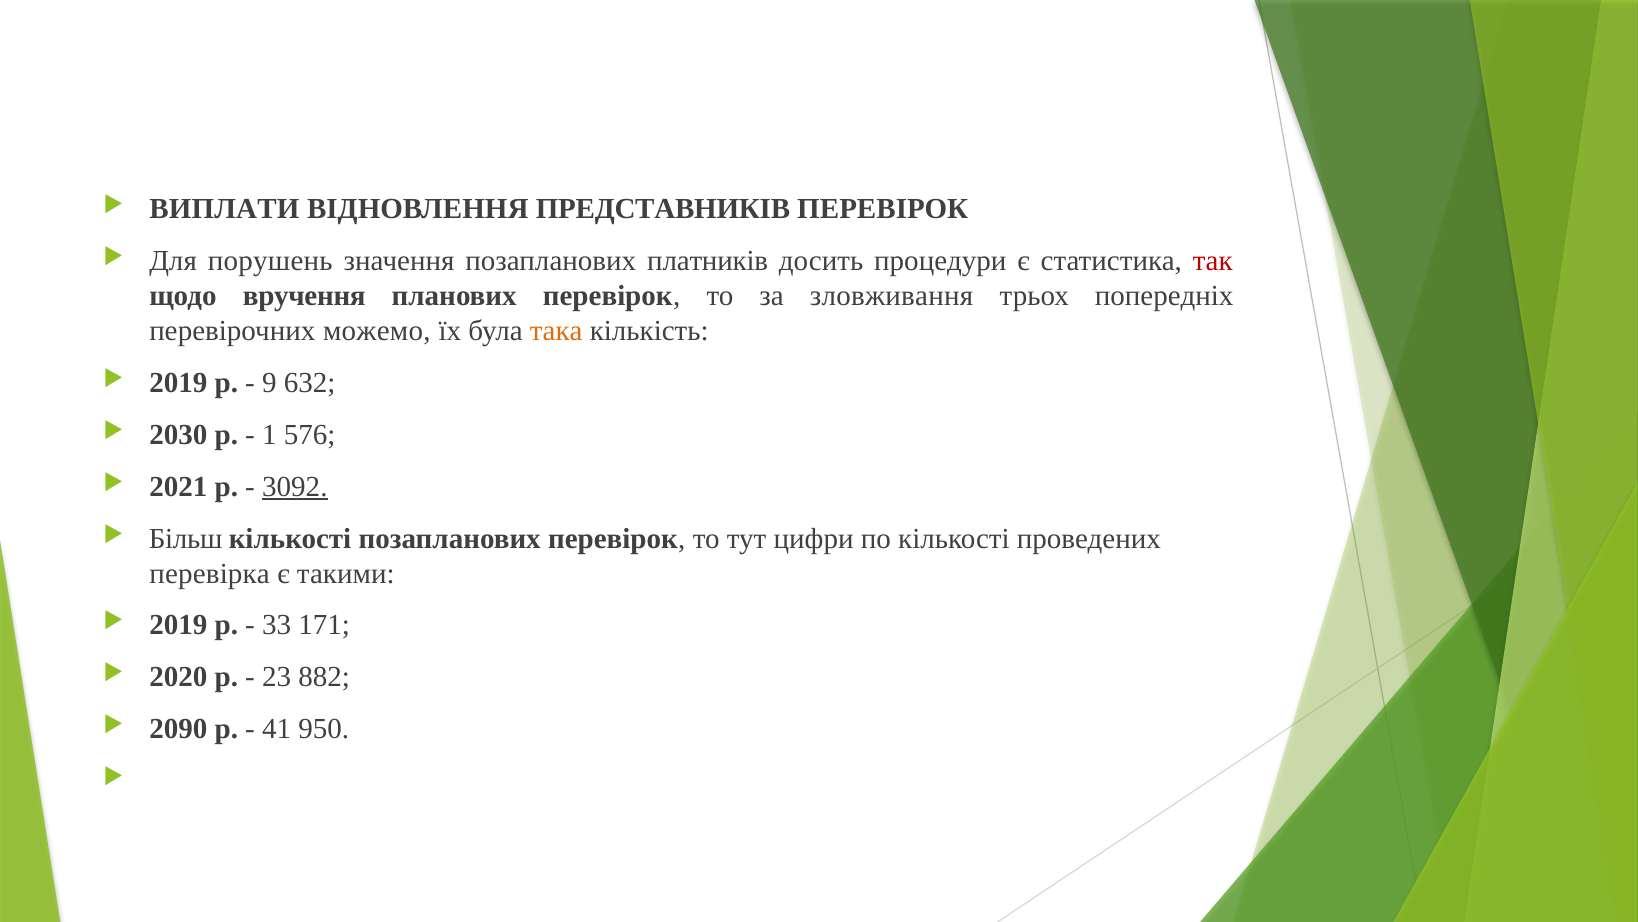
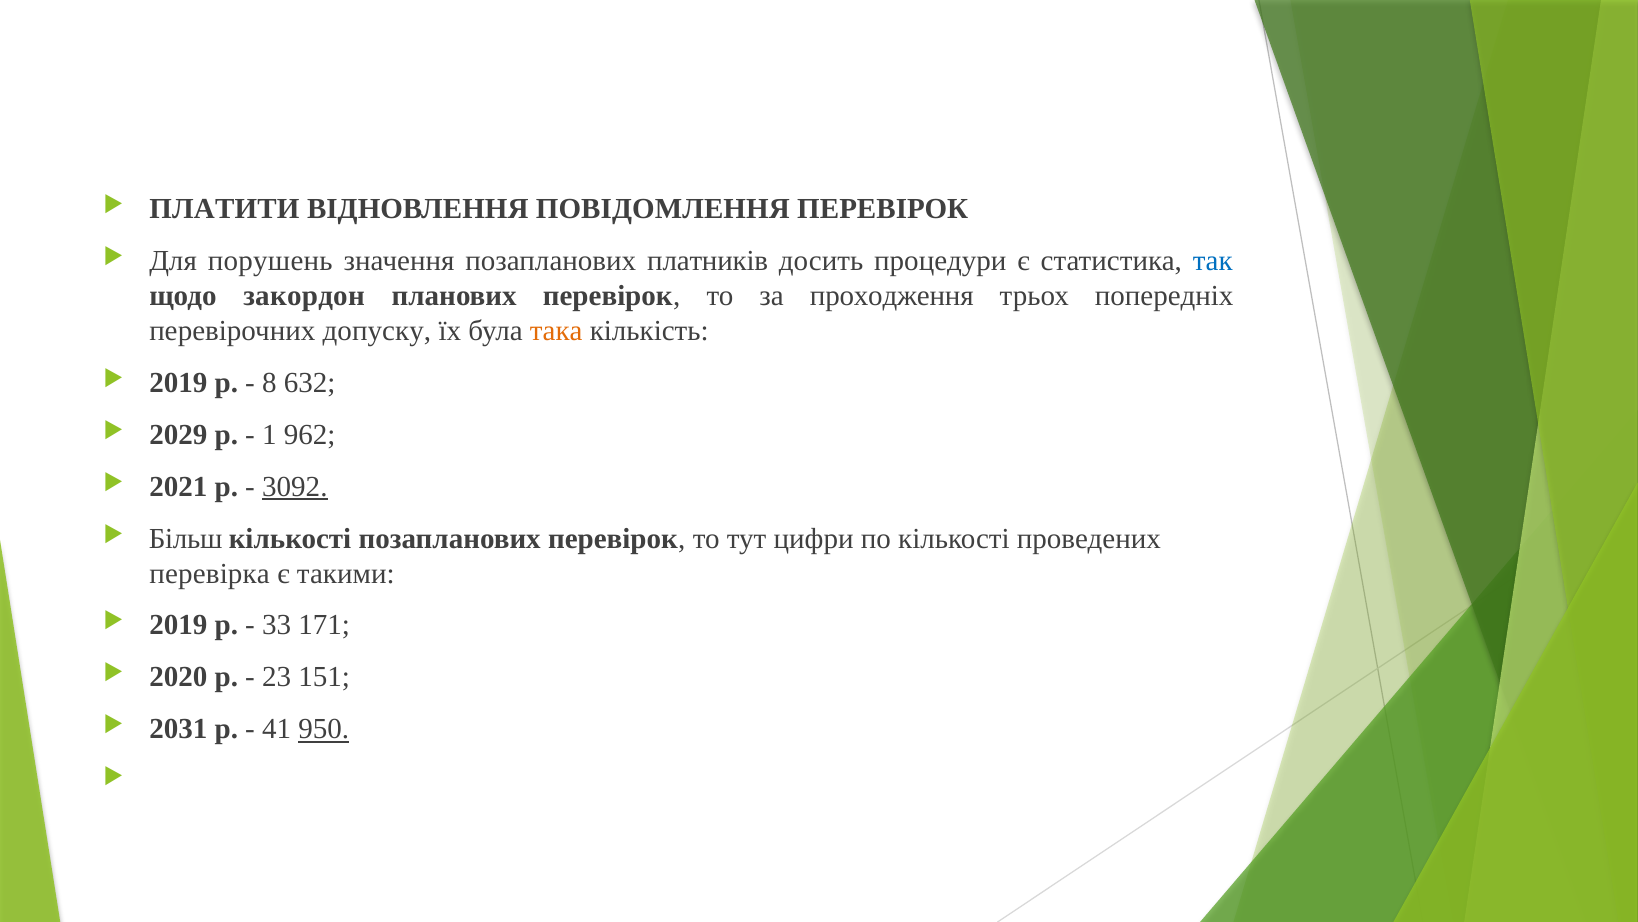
ВИПЛАТИ: ВИПЛАТИ -> ПЛАТИТИ
ПРЕДСТАВНИКІВ: ПРЕДСТАВНИКІВ -> ПОВІДОМЛЕННЯ
так colour: red -> blue
вручення: вручення -> закордон
зловживання: зловживання -> проходження
можемо: можемо -> допуску
9: 9 -> 8
2030: 2030 -> 2029
576: 576 -> 962
882: 882 -> 151
2090: 2090 -> 2031
950 underline: none -> present
